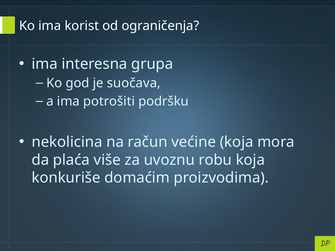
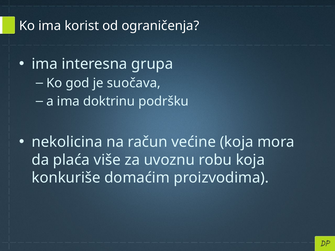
potrošiti: potrošiti -> doktrinu
